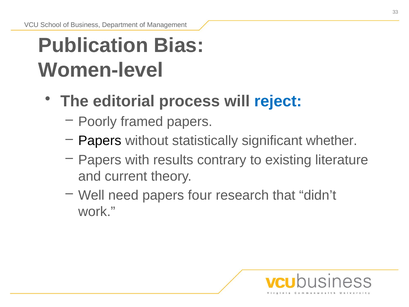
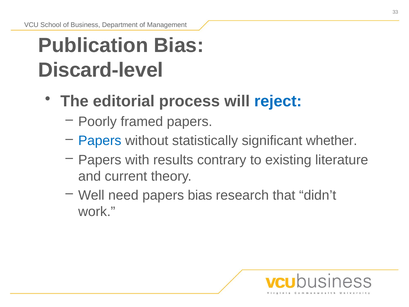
Women-level: Women-level -> Discard-level
Papers at (100, 141) colour: black -> blue
papers four: four -> bias
